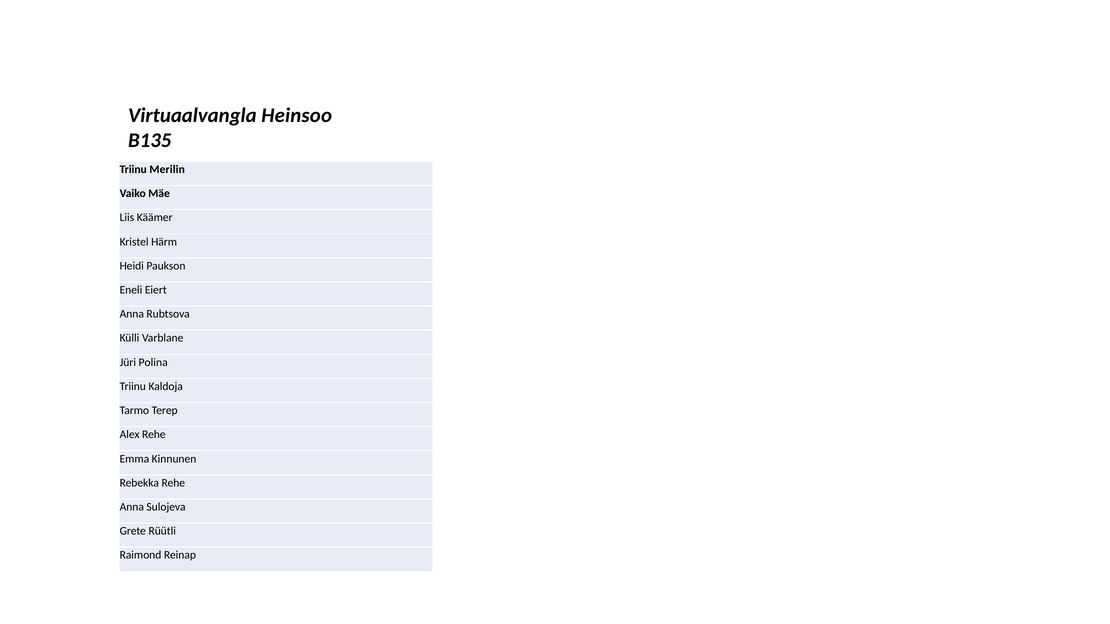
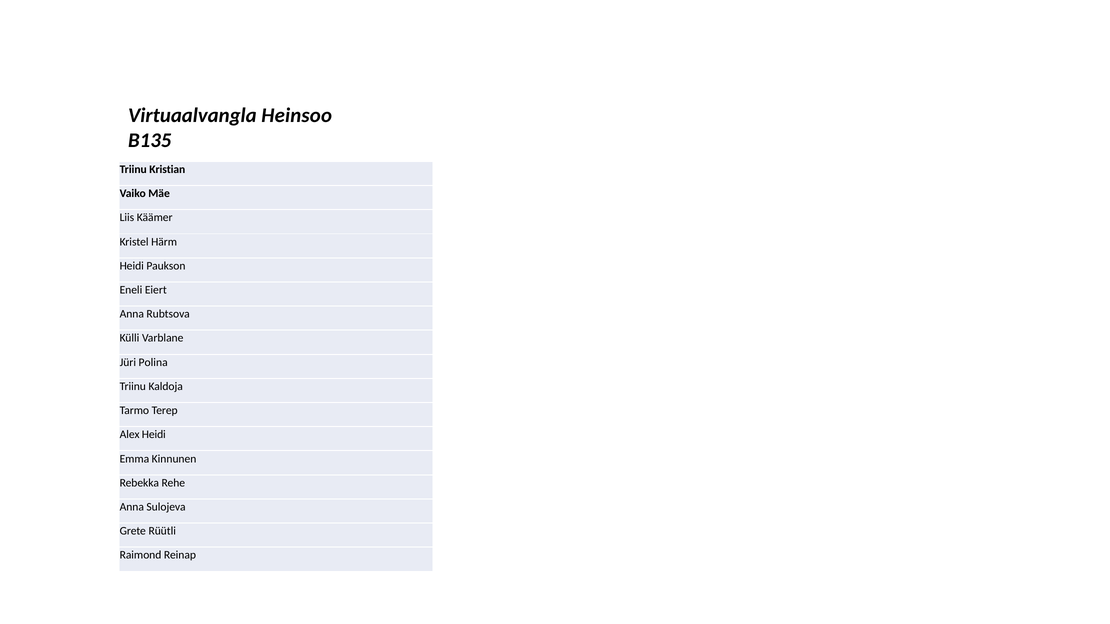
Merilin: Merilin -> Kristian
Alex Rehe: Rehe -> Heidi
